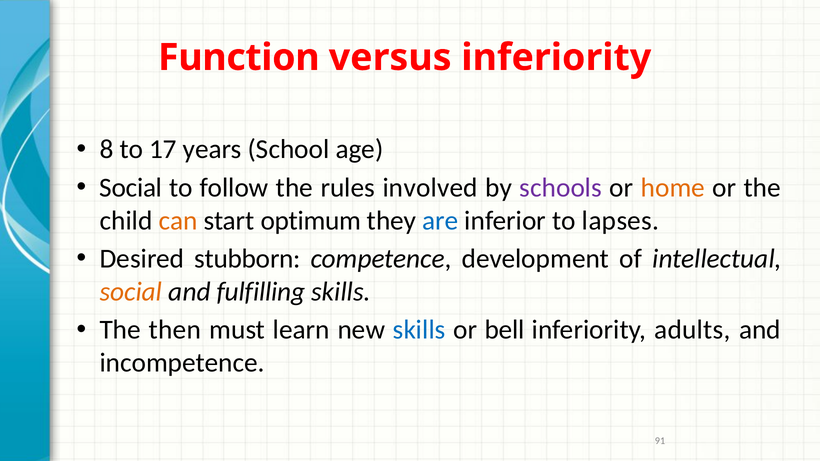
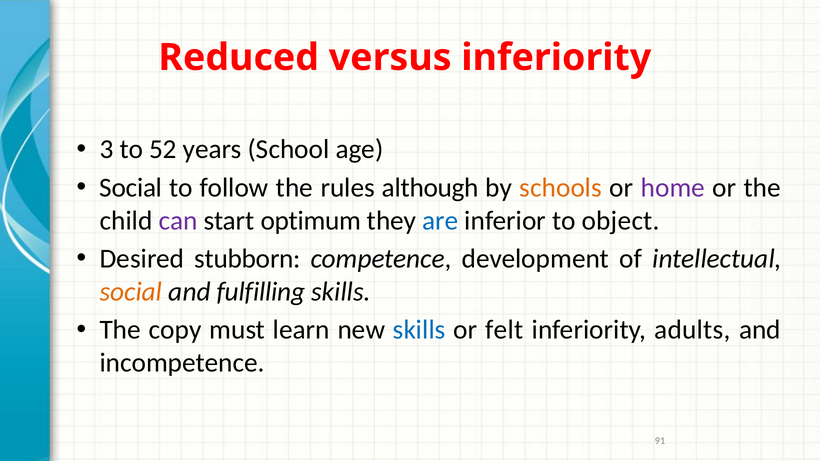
Function: Function -> Reduced
8: 8 -> 3
17: 17 -> 52
involved: involved -> although
schools colour: purple -> orange
home colour: orange -> purple
can colour: orange -> purple
lapses: lapses -> object
then: then -> copy
bell: bell -> felt
